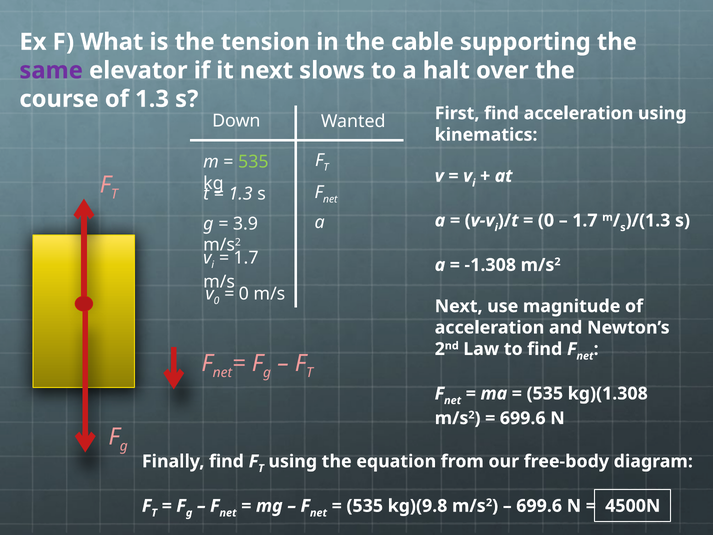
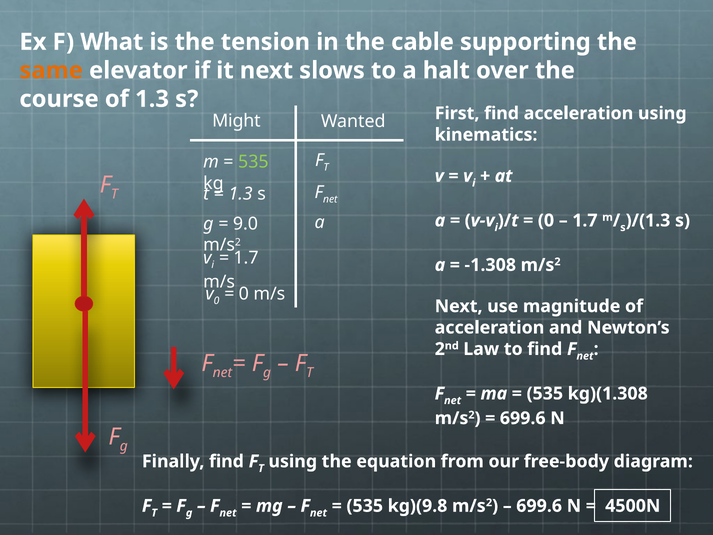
same colour: purple -> orange
Down: Down -> Might
3.9: 3.9 -> 9.0
